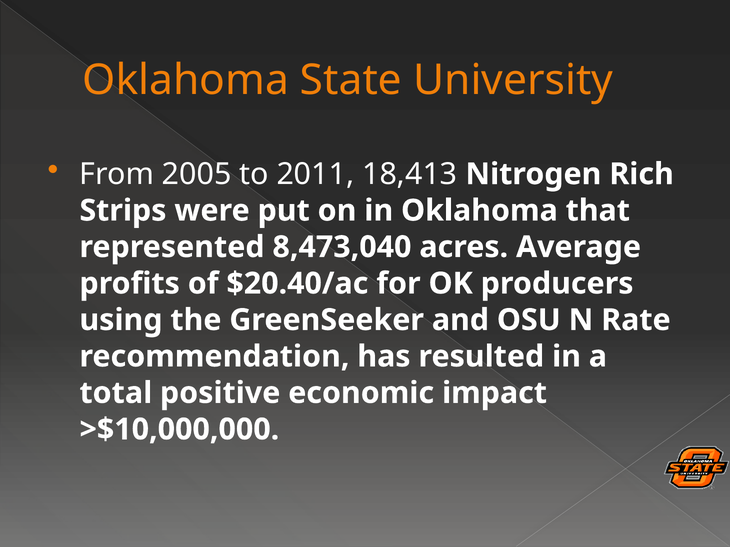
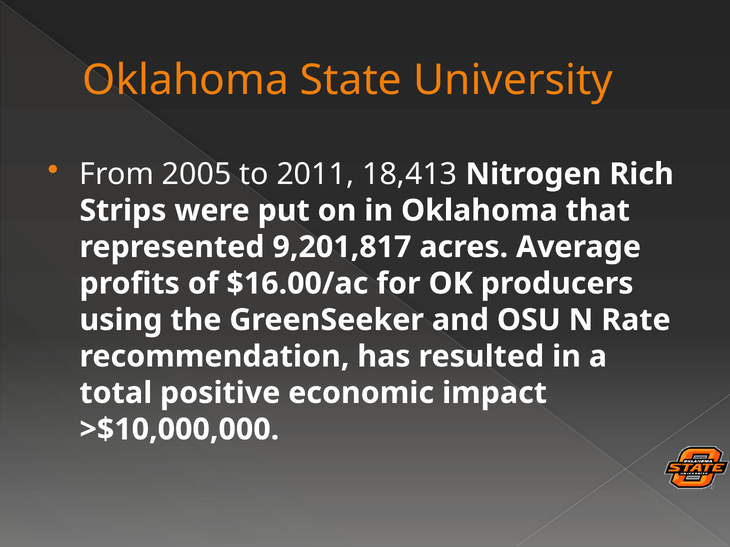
8,473,040: 8,473,040 -> 9,201,817
$20.40/ac: $20.40/ac -> $16.00/ac
